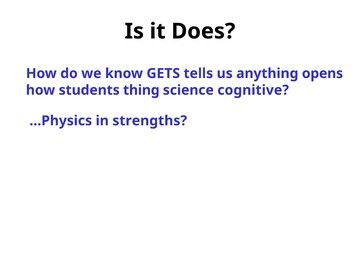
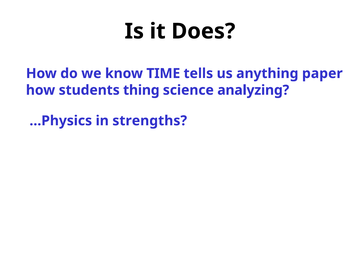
GETS: GETS -> TIME
opens: opens -> paper
cognitive: cognitive -> analyzing
